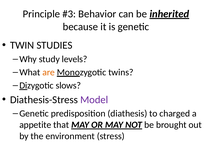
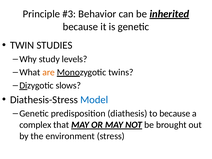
Model colour: purple -> blue
to charged: charged -> because
appetite: appetite -> complex
